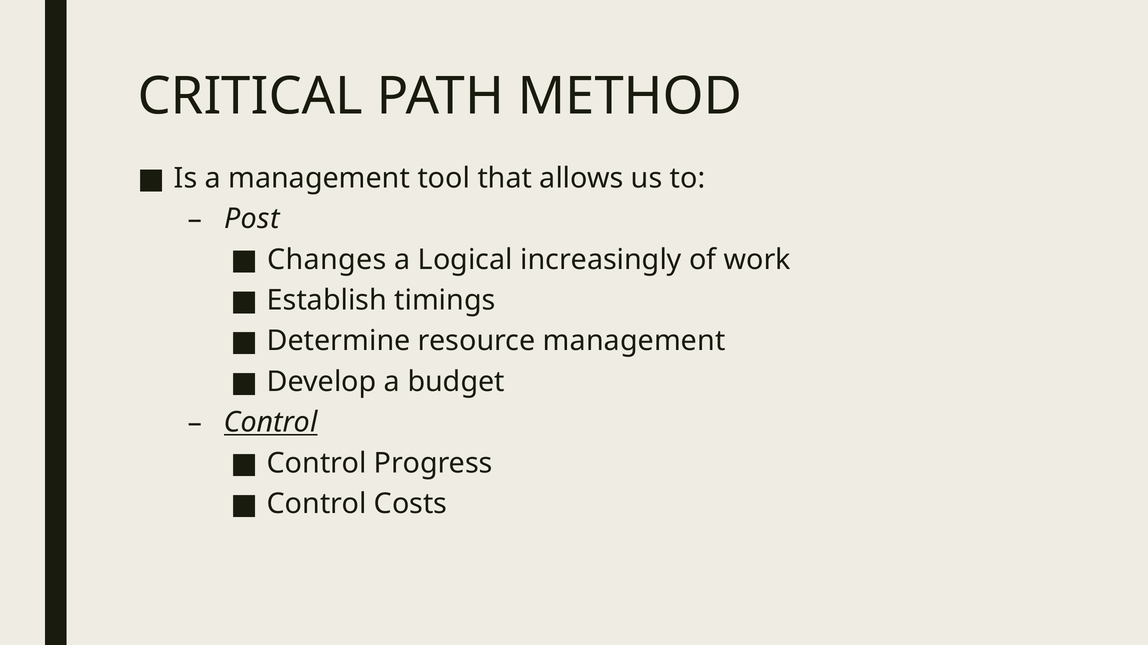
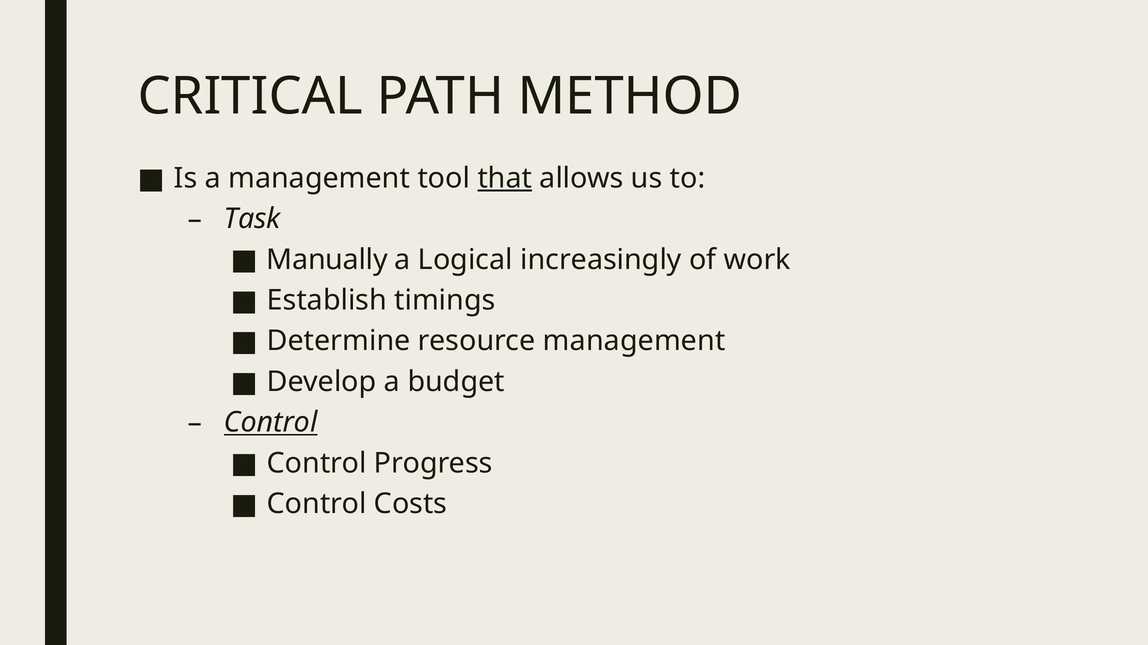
that underline: none -> present
Post: Post -> Task
Changes: Changes -> Manually
